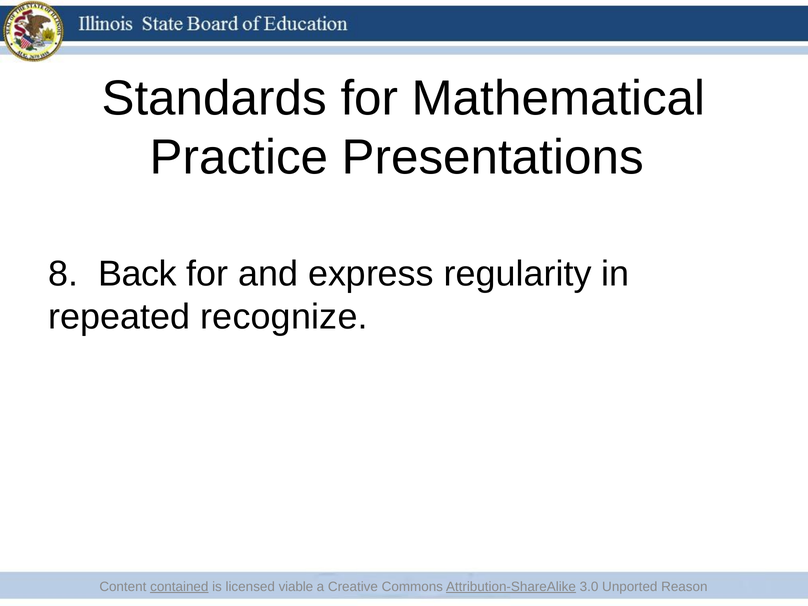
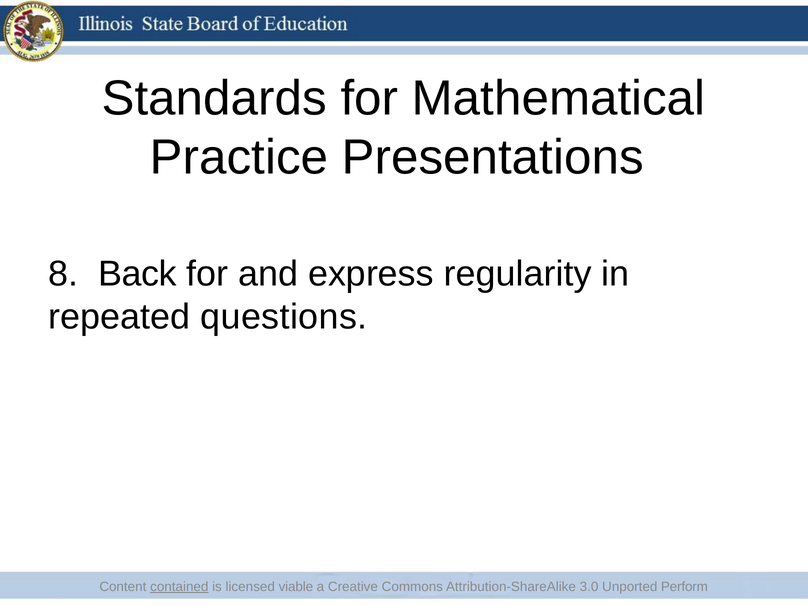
recognize: recognize -> questions
Attribution-ShareAlike underline: present -> none
Reason: Reason -> Perform
